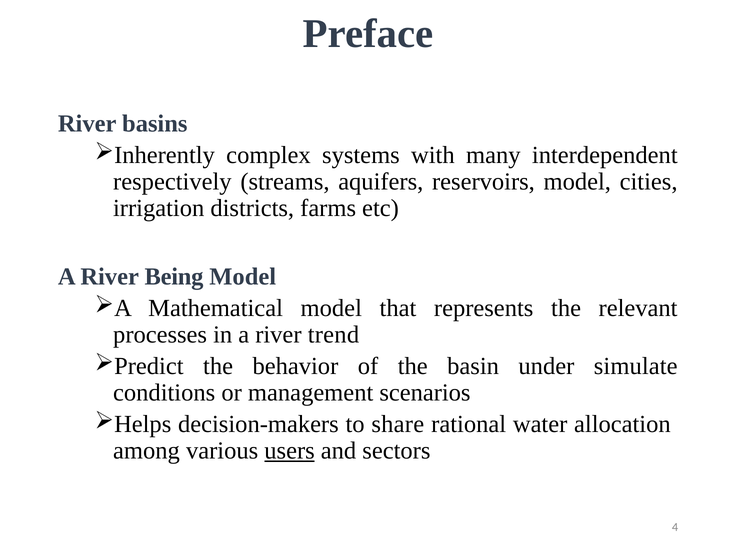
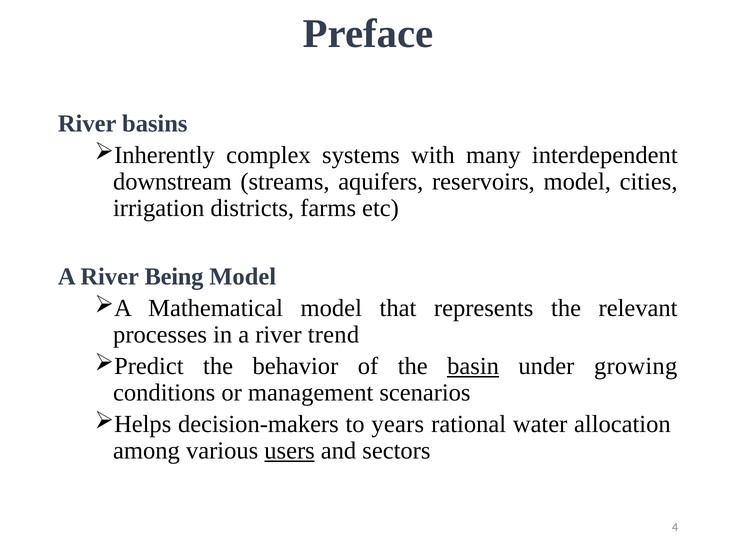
respectively: respectively -> downstream
basin underline: none -> present
simulate: simulate -> growing
share: share -> years
